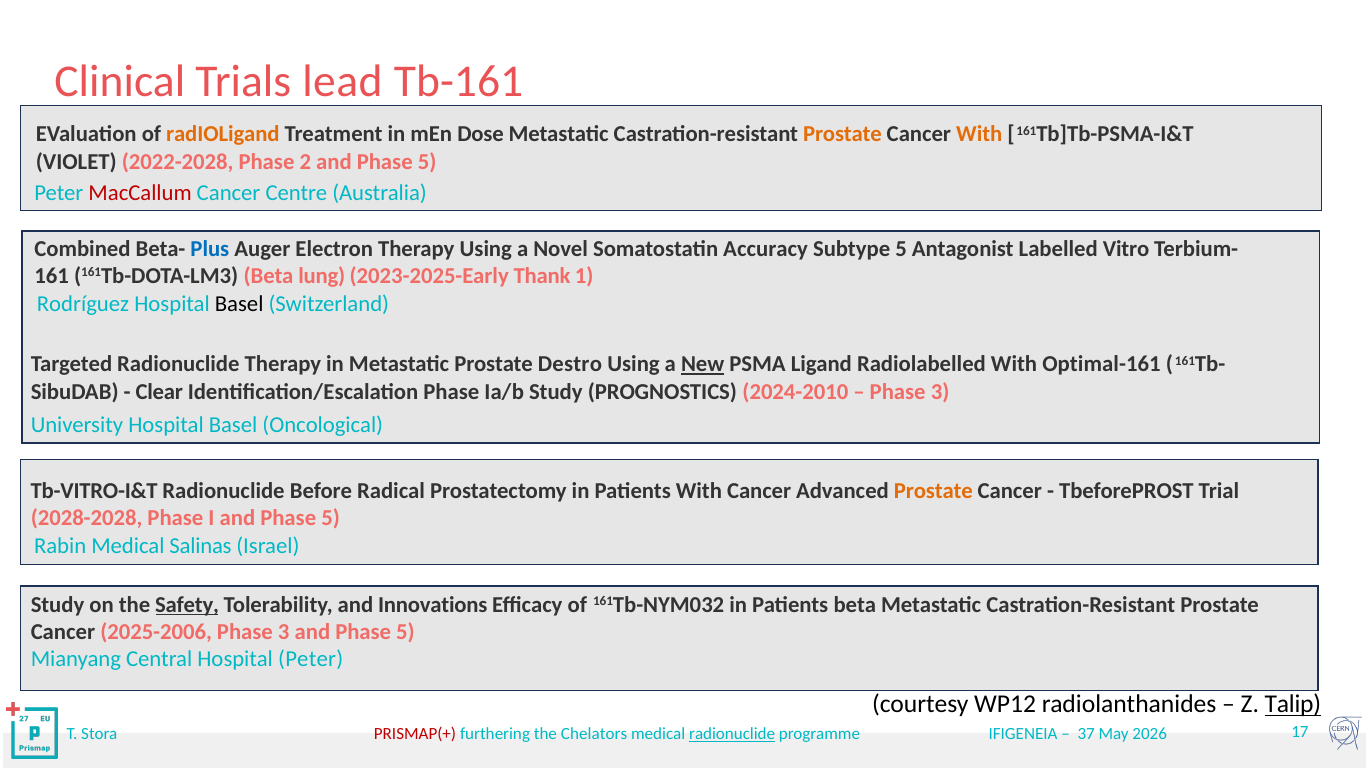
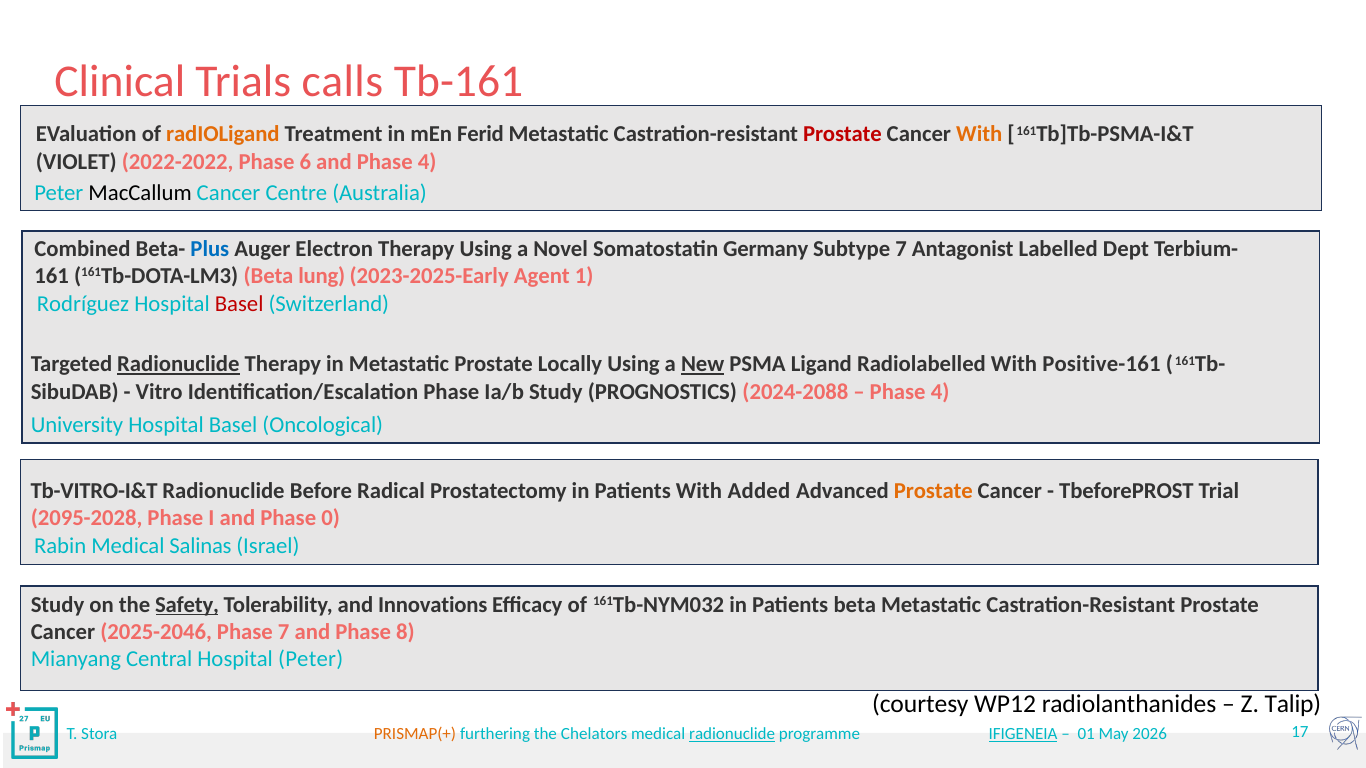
lead: lead -> calls
Dose: Dose -> Ferid
Prostate at (842, 134) colour: orange -> red
2022-2028: 2022-2028 -> 2022-2022
2: 2 -> 6
5 at (427, 162): 5 -> 4
MacCallum colour: red -> black
Accuracy: Accuracy -> Germany
Subtype 5: 5 -> 7
Vitro: Vitro -> Dept
Thank: Thank -> Agent
Basel at (239, 304) colour: black -> red
Radionuclide at (178, 365) underline: none -> present
Destro: Destro -> Locally
Optimal-161: Optimal-161 -> Positive-161
Clear: Clear -> Vitro
2024-2010: 2024-2010 -> 2024-2088
3 at (940, 392): 3 -> 4
With Cancer: Cancer -> Added
2028-2028: 2028-2028 -> 2095-2028
I and Phase 5: 5 -> 0
2025-2006: 2025-2006 -> 2025-2046
3 at (284, 633): 3 -> 7
5 at (406, 633): 5 -> 8
Talip underline: present -> none
PRISMAP(+ colour: red -> orange
IFIGENEIA underline: none -> present
37: 37 -> 01
